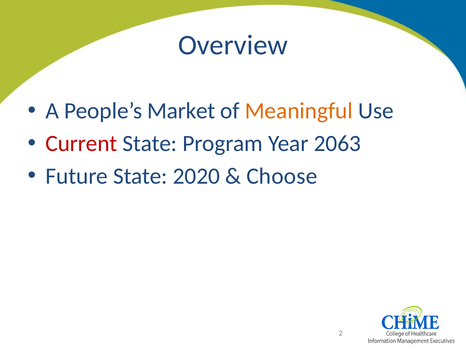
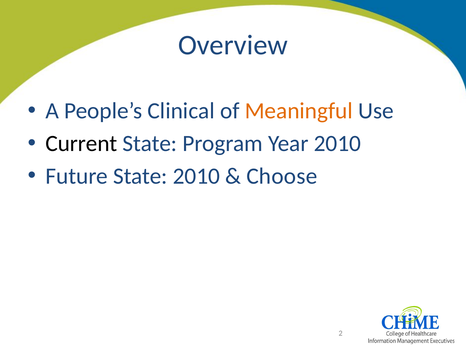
Market: Market -> Clinical
Current colour: red -> black
Year 2063: 2063 -> 2010
State 2020: 2020 -> 2010
